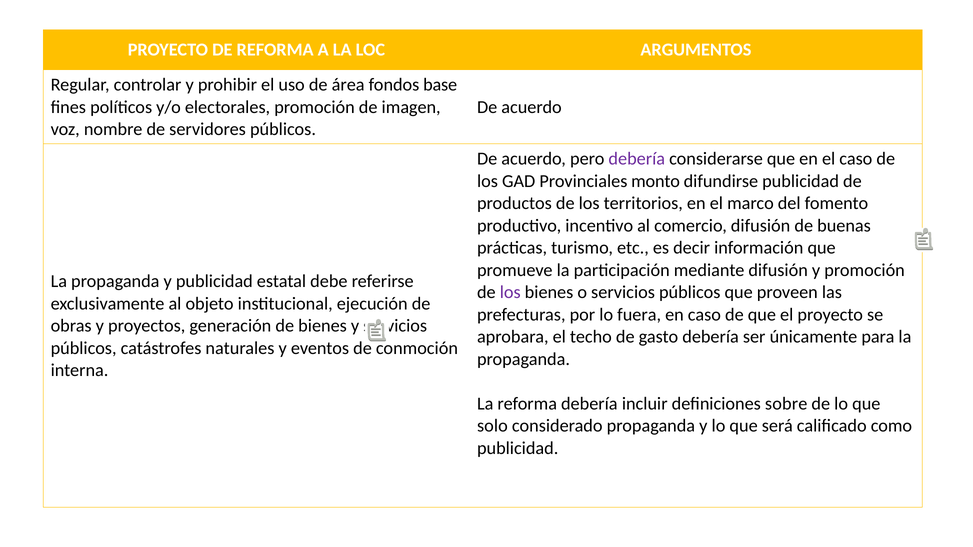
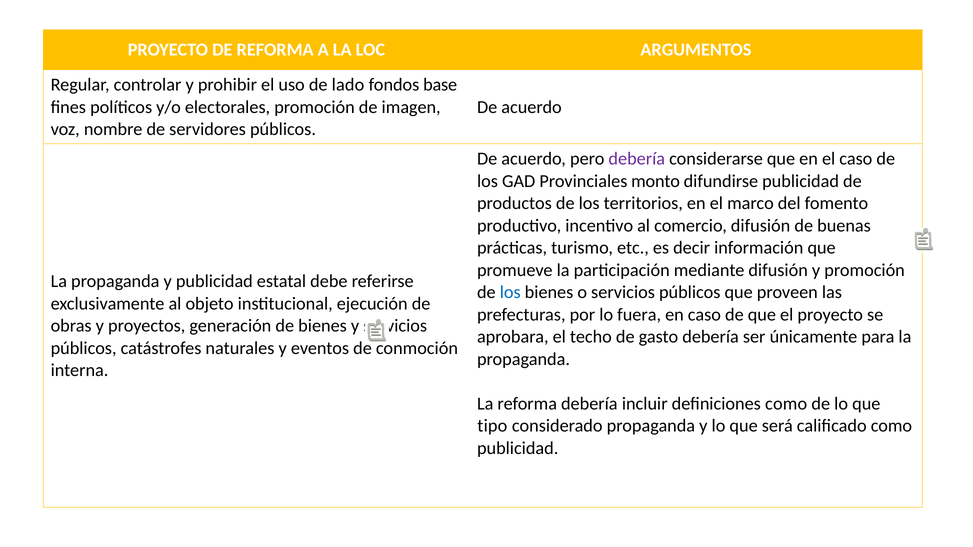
área: área -> lado
los at (510, 293) colour: purple -> blue
definiciones sobre: sobre -> como
solo: solo -> tipo
